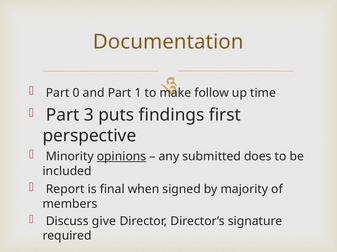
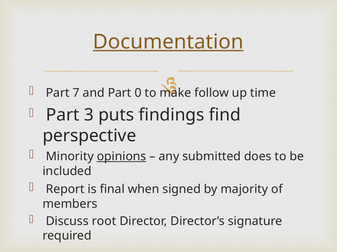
Documentation underline: none -> present
0: 0 -> 7
1: 1 -> 0
first: first -> find
give: give -> root
